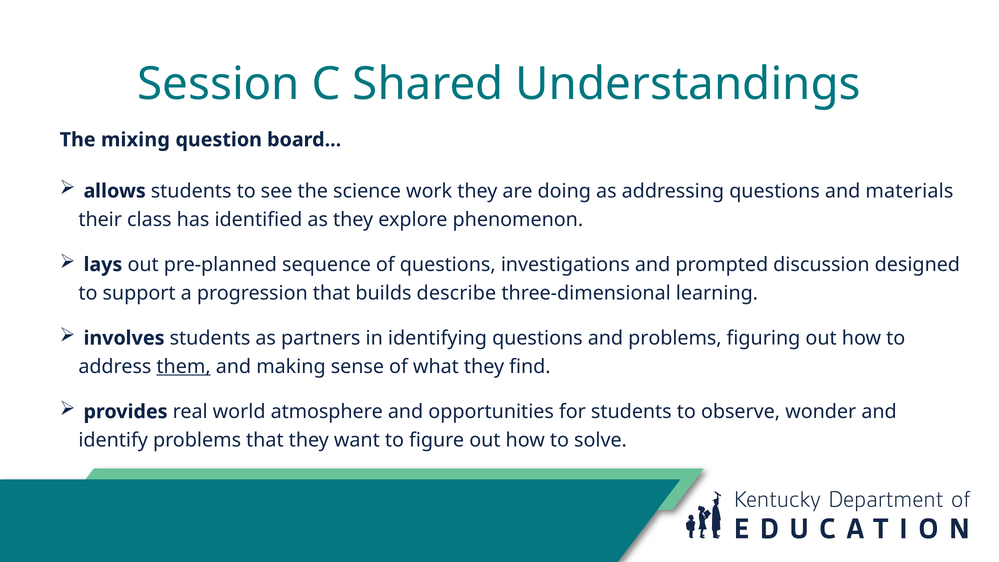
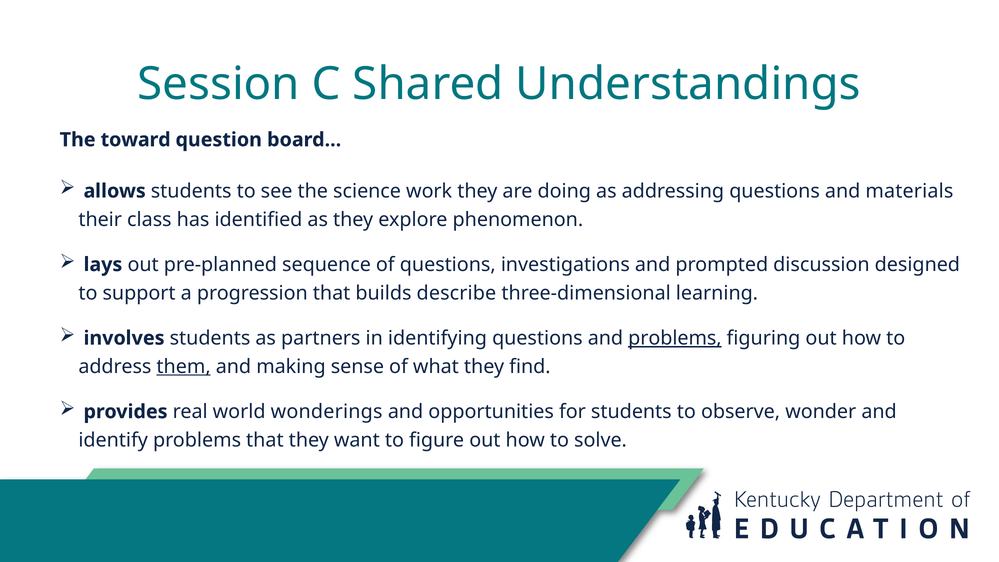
mixing: mixing -> toward
problems at (675, 338) underline: none -> present
atmosphere: atmosphere -> wonderings
